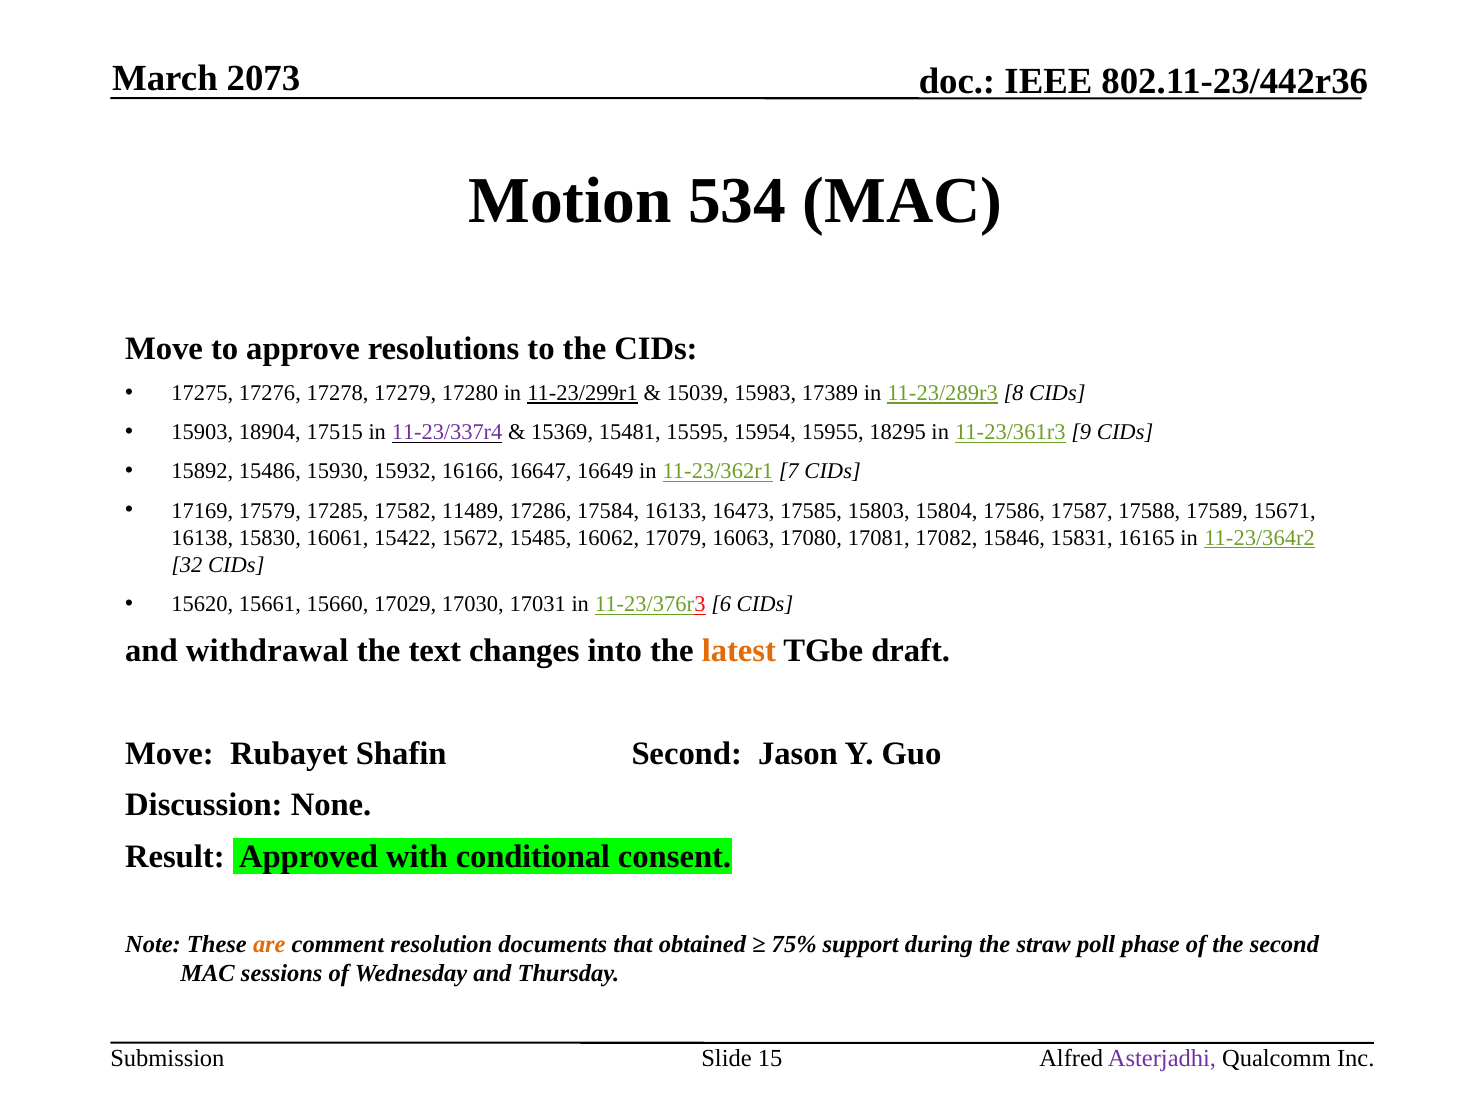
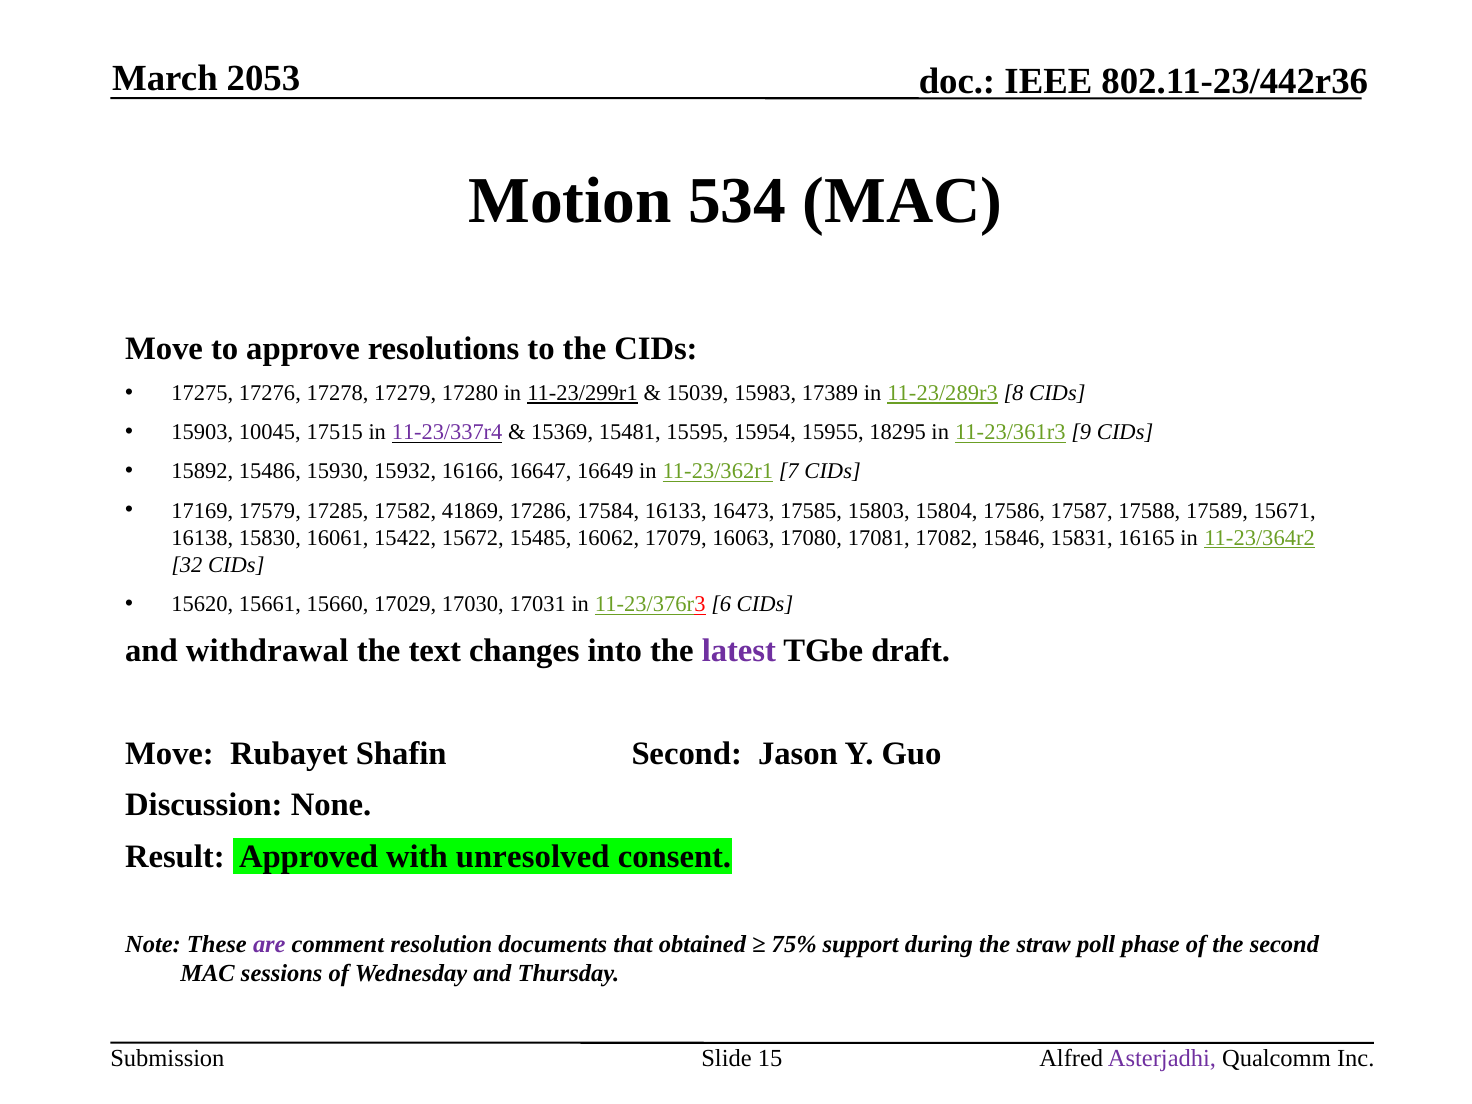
2073: 2073 -> 2053
18904: 18904 -> 10045
11489: 11489 -> 41869
latest colour: orange -> purple
conditional: conditional -> unresolved
are colour: orange -> purple
